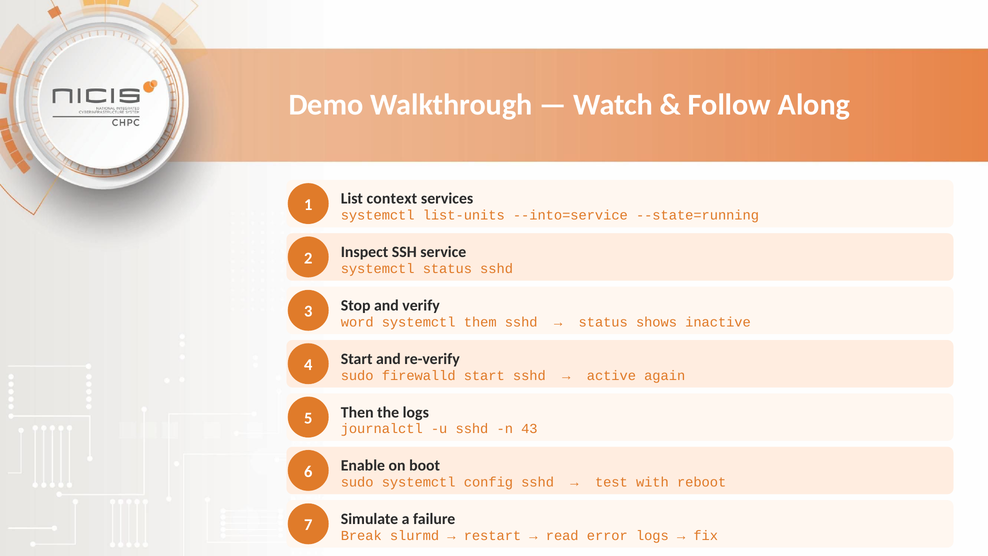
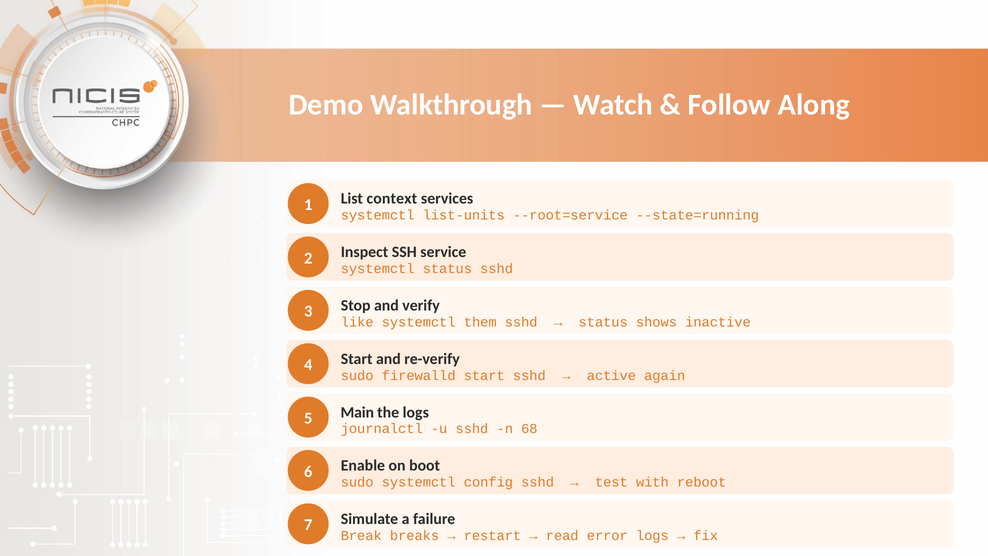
--into=service: --into=service -> --root=service
word: word -> like
Then: Then -> Main
43: 43 -> 68
slurmd: slurmd -> breaks
